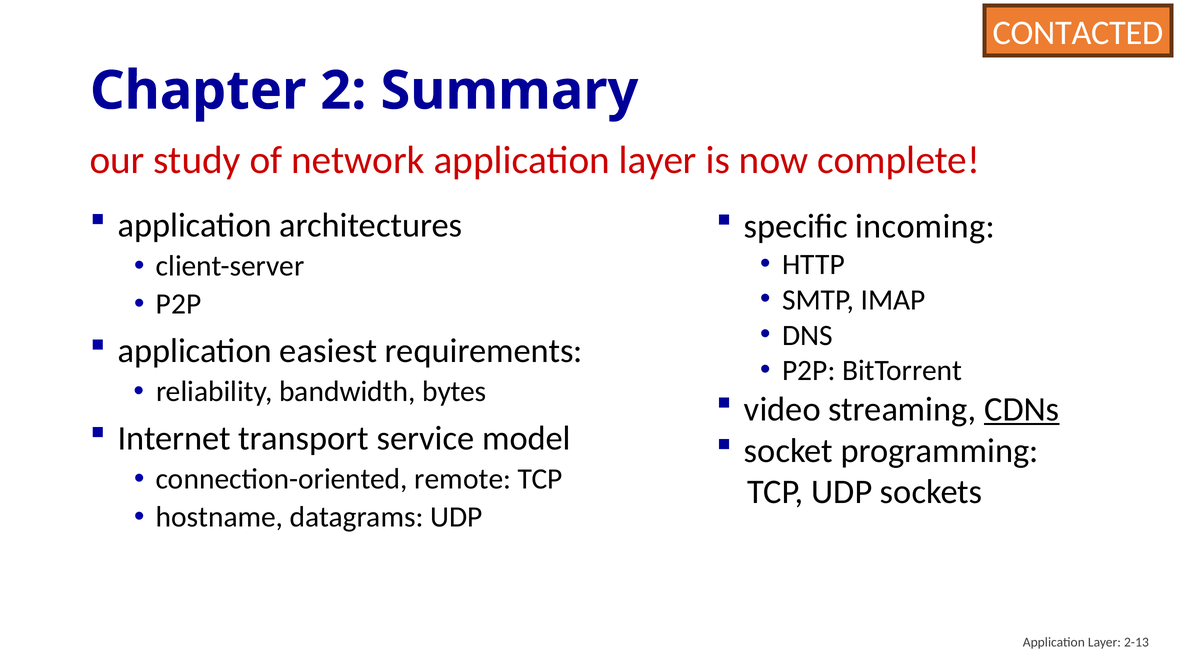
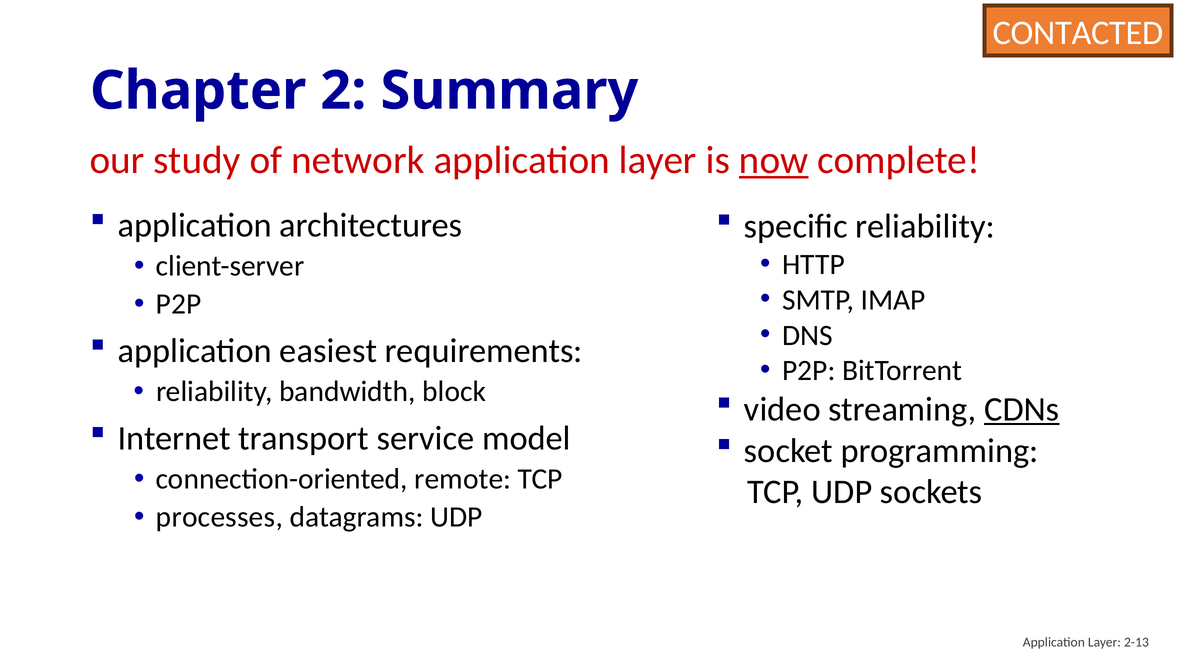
now underline: none -> present
specific incoming: incoming -> reliability
bytes: bytes -> block
hostname: hostname -> processes
